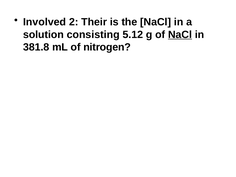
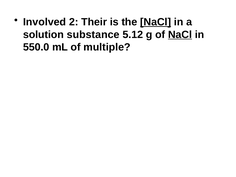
NaCl at (156, 22) underline: none -> present
consisting: consisting -> substance
381.8: 381.8 -> 550.0
nitrogen: nitrogen -> multiple
